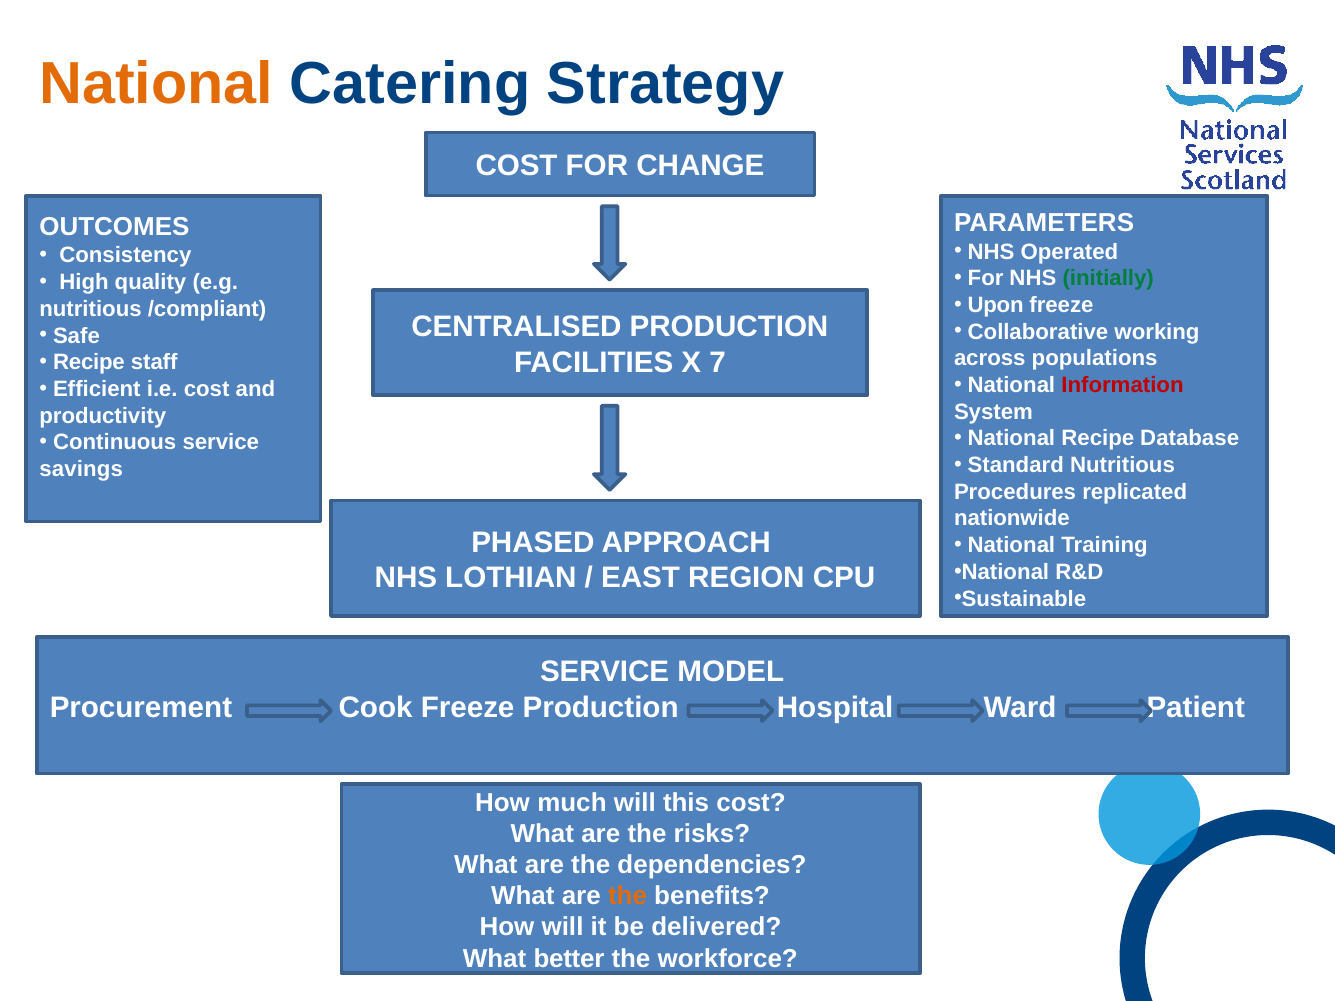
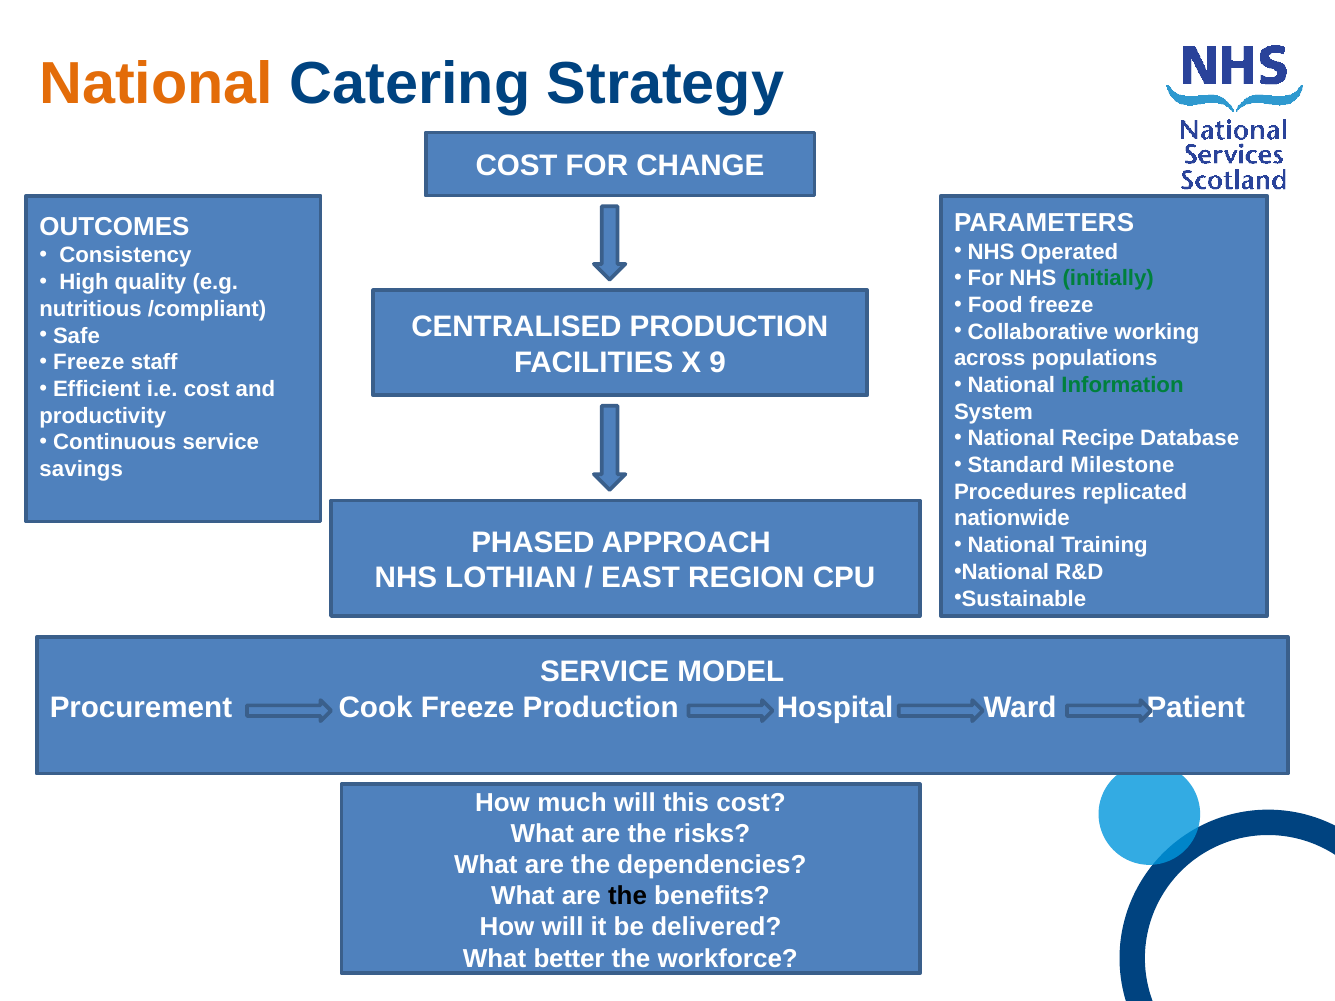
Upon: Upon -> Food
7: 7 -> 9
Recipe at (89, 362): Recipe -> Freeze
Information colour: red -> green
Standard Nutritious: Nutritious -> Milestone
the at (628, 896) colour: orange -> black
